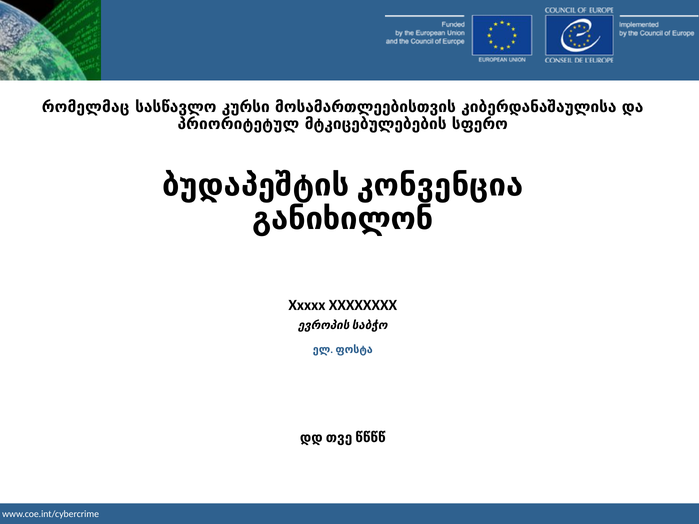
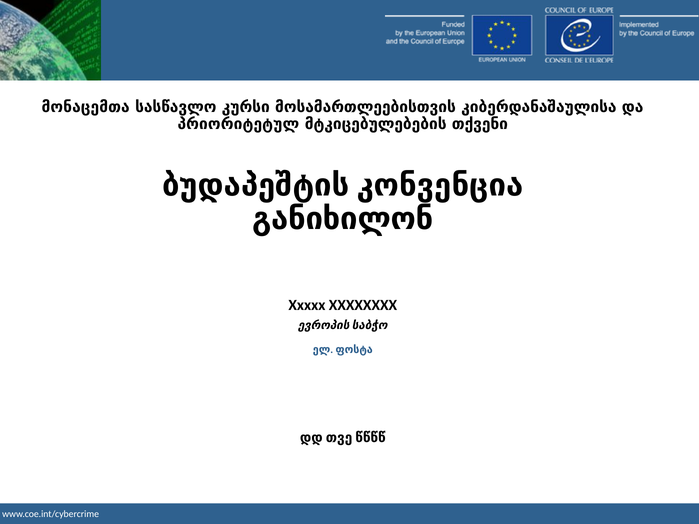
რომელმაც: რომელმაც -> მონაცემთა
სფერო: სფერო -> თქვენი
